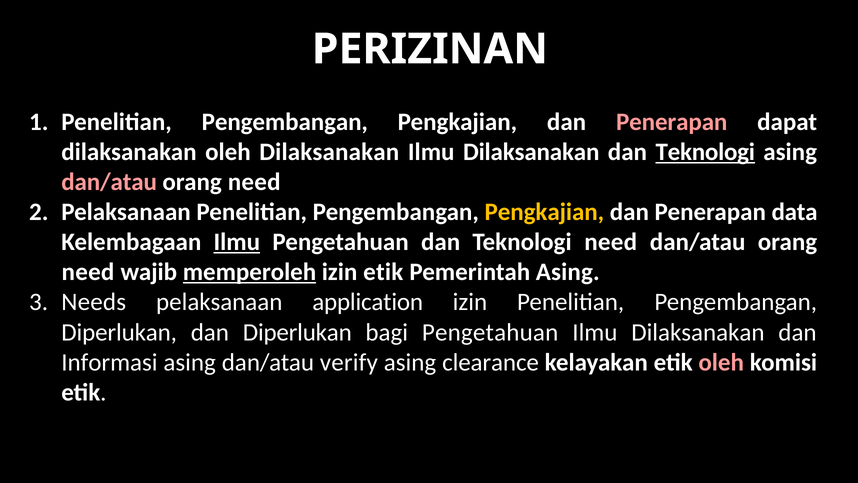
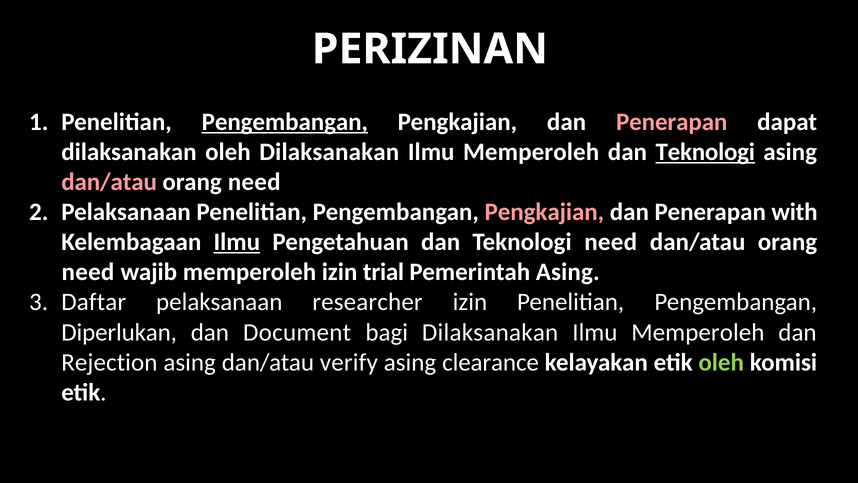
Pengembangan at (285, 122) underline: none -> present
Dilaksanakan at (531, 152): Dilaksanakan -> Memperoleh
Pengkajian at (544, 212) colour: yellow -> pink
data: data -> with
memperoleh at (250, 272) underline: present -> none
izin etik: etik -> trial
Needs: Needs -> Daftar
application: application -> researcher
dan Diperlukan: Diperlukan -> Document
bagi Pengetahuan: Pengetahuan -> Dilaksanakan
Dilaksanakan at (698, 332): Dilaksanakan -> Memperoleh
Informasi: Informasi -> Rejection
oleh at (721, 362) colour: pink -> light green
